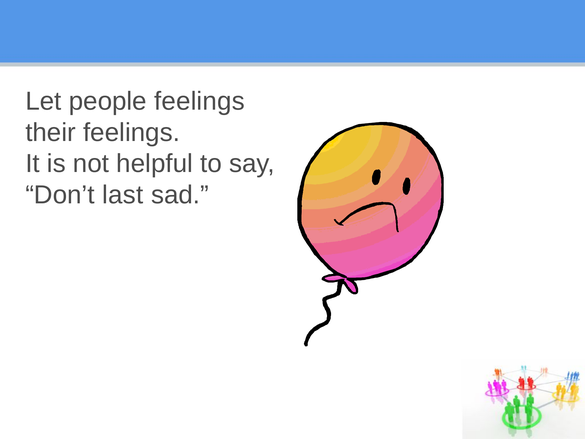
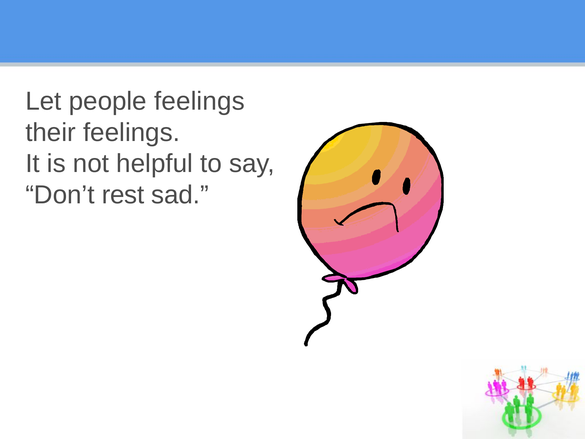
last: last -> rest
